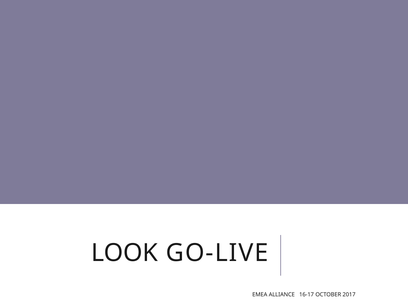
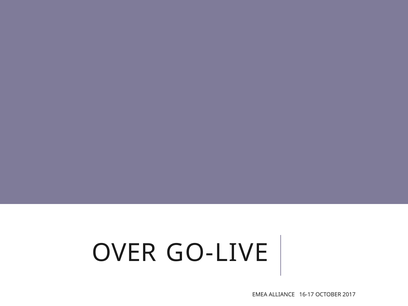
LOOK: LOOK -> OVER
